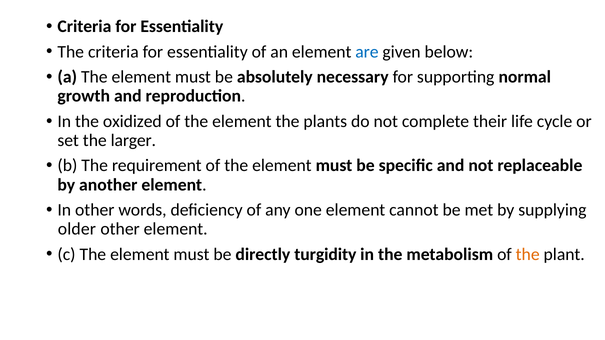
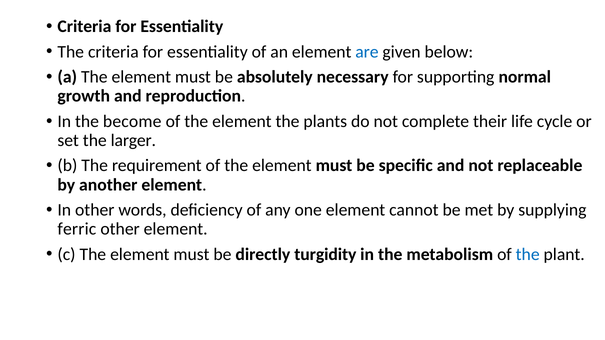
oxidized: oxidized -> become
older: older -> ferric
the at (528, 255) colour: orange -> blue
